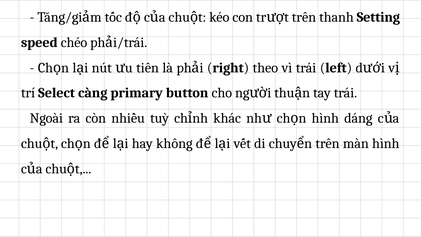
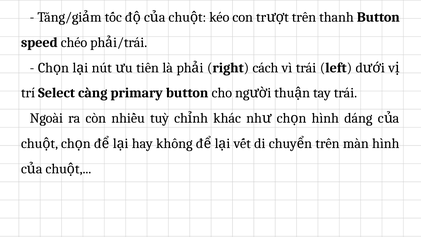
Setting at (378, 17): Setting -> Button
theo: theo -> cách
